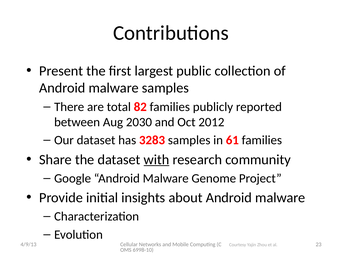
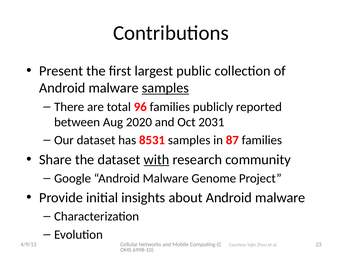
samples at (165, 88) underline: none -> present
82: 82 -> 96
2030: 2030 -> 2020
2012: 2012 -> 2031
3283: 3283 -> 8531
61: 61 -> 87
